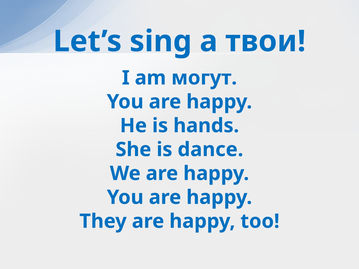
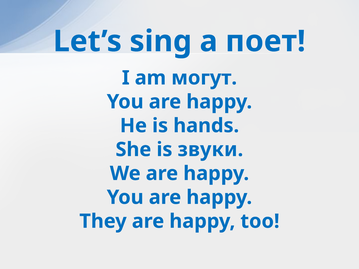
твои: твои -> поет
dance: dance -> звуки
